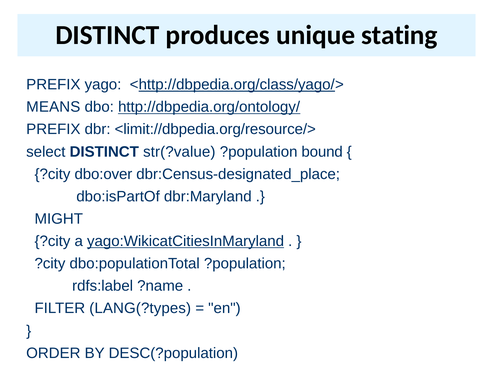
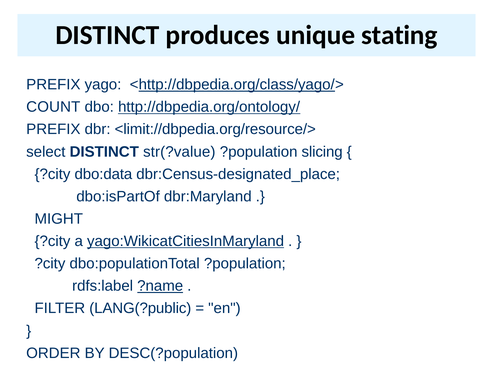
MEANS: MEANS -> COUNT
bound: bound -> slicing
dbo:over: dbo:over -> dbo:data
?name underline: none -> present
LANG(?types: LANG(?types -> LANG(?public
